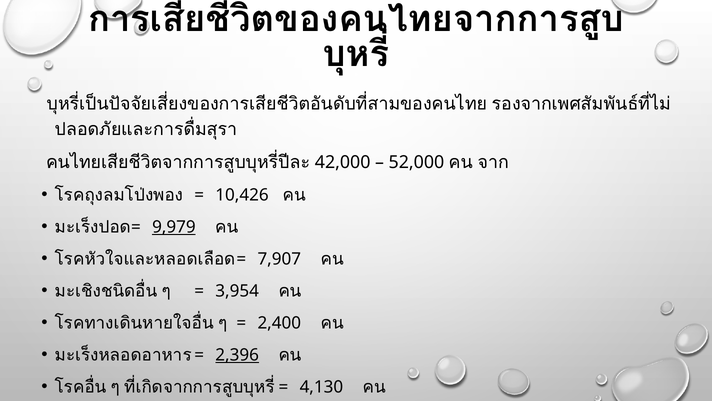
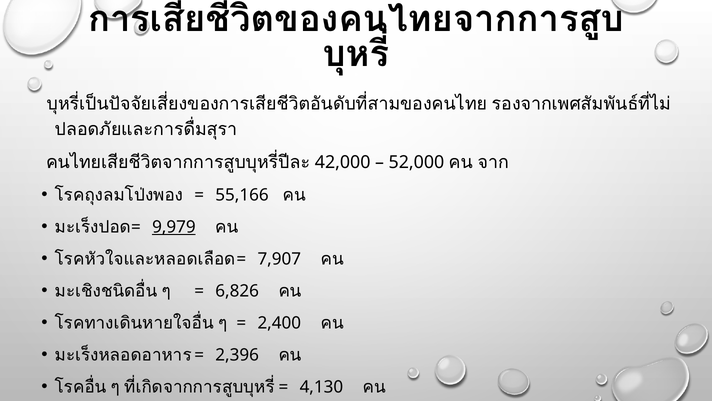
10,426: 10,426 -> 55,166
3,954: 3,954 -> 6,826
2,396 underline: present -> none
